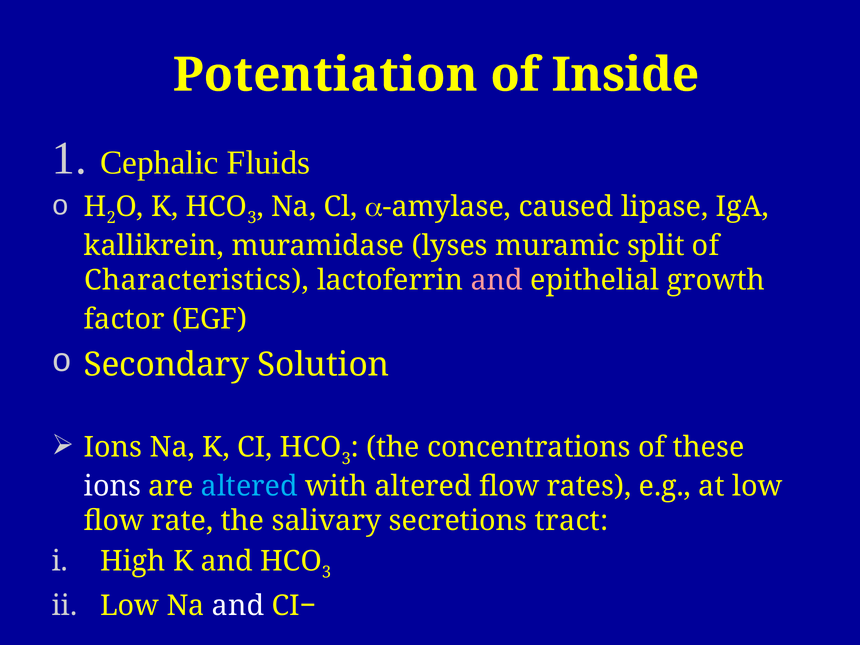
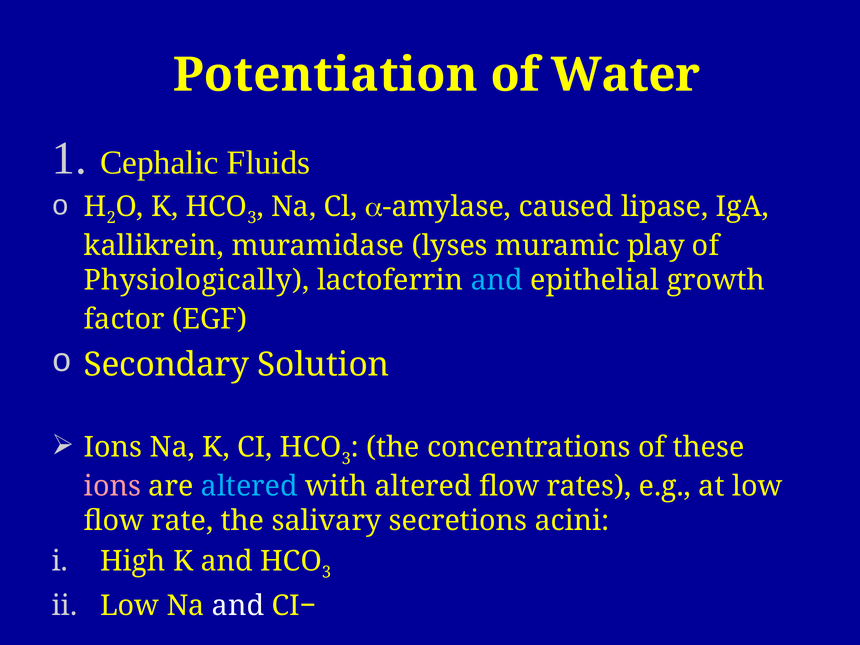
Inside: Inside -> Water
split: split -> play
Characteristics: Characteristics -> Physiologically
and at (497, 280) colour: pink -> light blue
ions at (112, 487) colour: white -> pink
tract: tract -> acini
